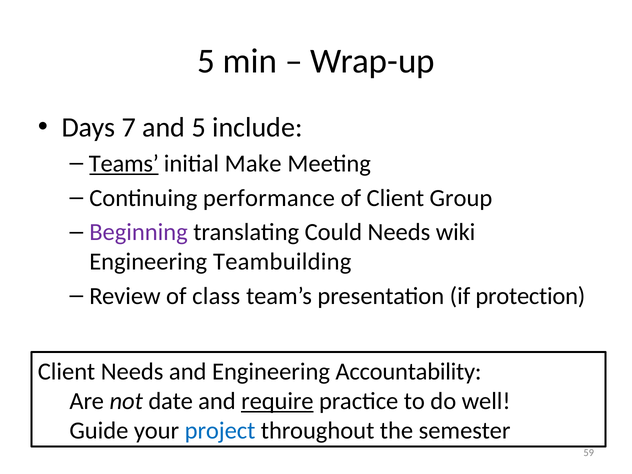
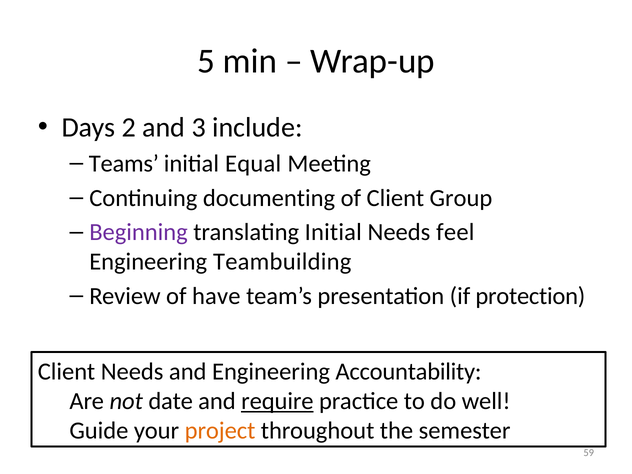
7: 7 -> 2
and 5: 5 -> 3
Teams underline: present -> none
Make: Make -> Equal
performance: performance -> documenting
translating Could: Could -> Initial
wiki: wiki -> feel
class: class -> have
project colour: blue -> orange
